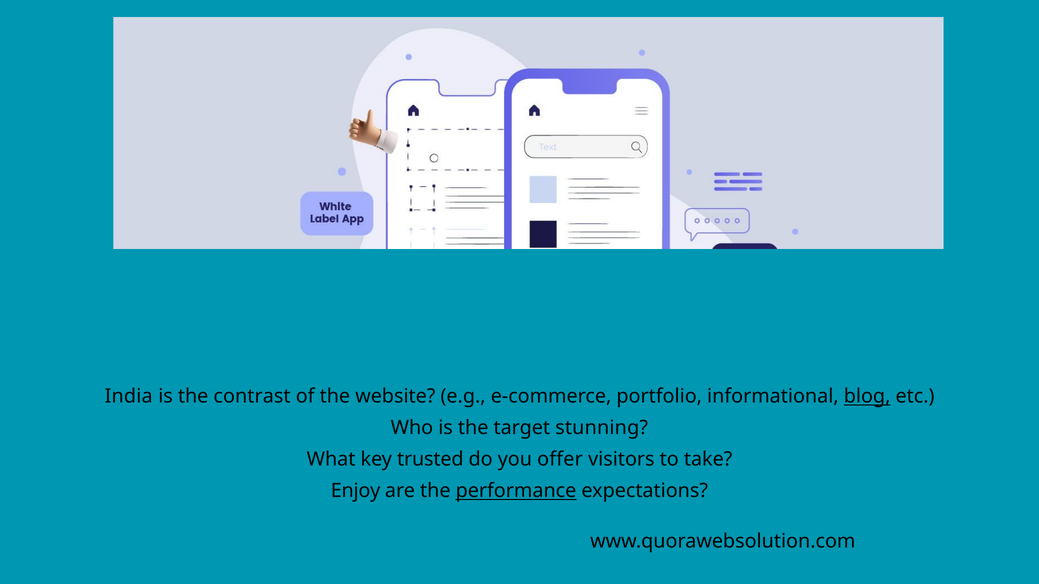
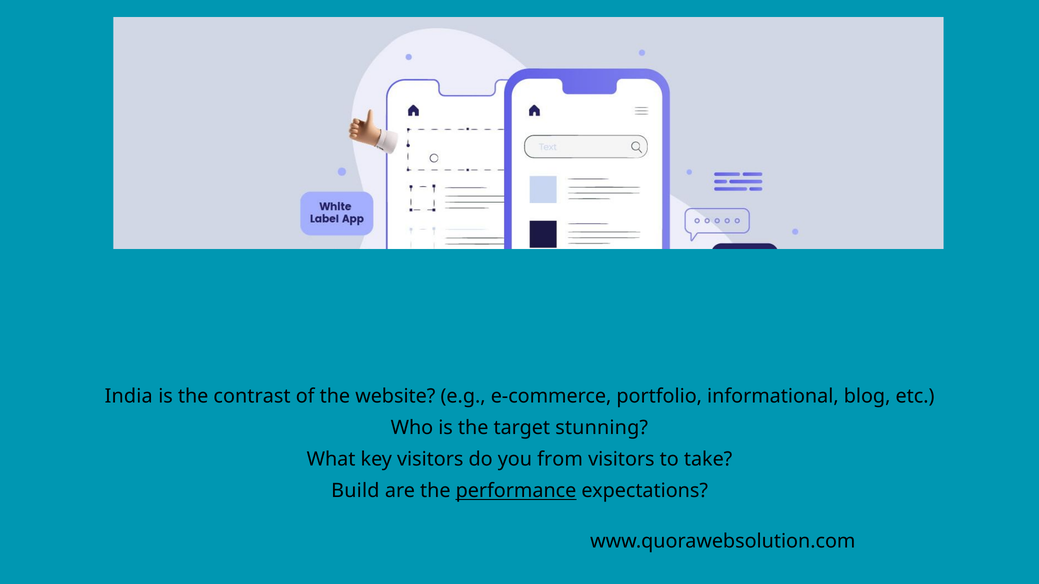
blog underline: present -> none
key trusted: trusted -> visitors
offer: offer -> from
Enjoy: Enjoy -> Build
